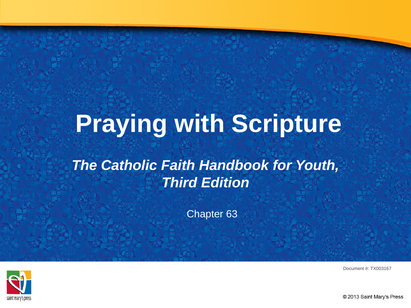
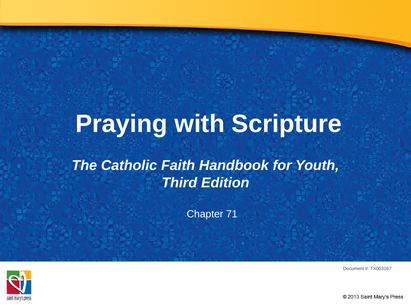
63: 63 -> 71
